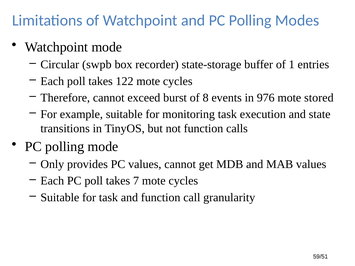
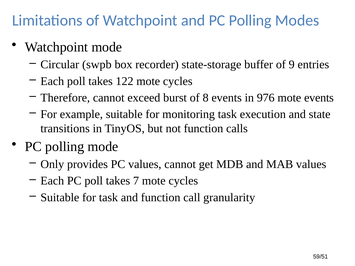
1: 1 -> 9
mote stored: stored -> events
